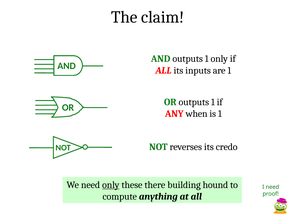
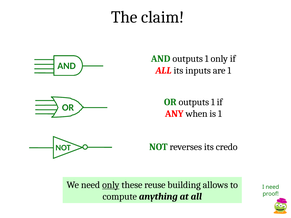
there: there -> reuse
hound: hound -> allows
